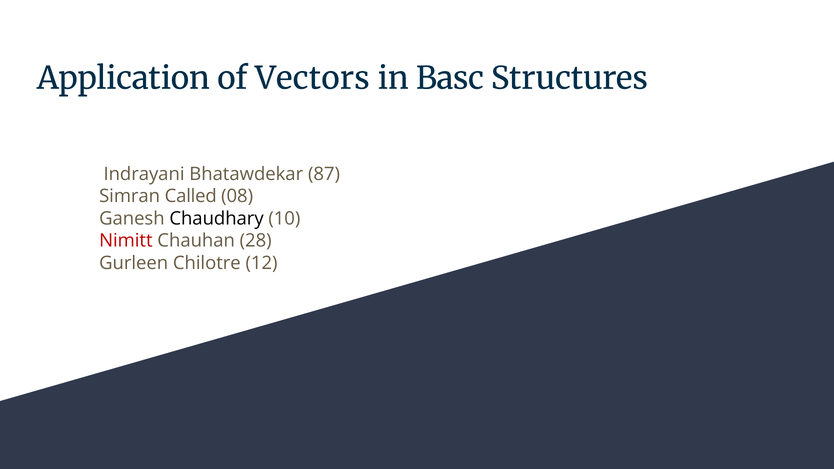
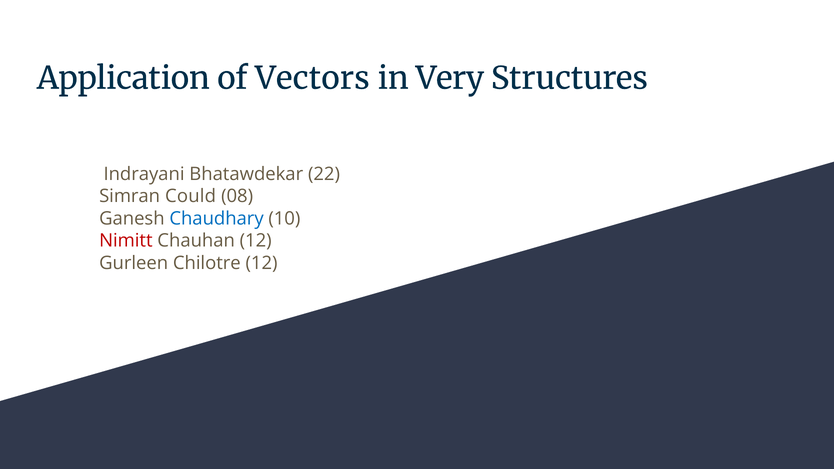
Basc: Basc -> Very
87: 87 -> 22
Called: Called -> Could
Chaudhary colour: black -> blue
Chauhan 28: 28 -> 12
